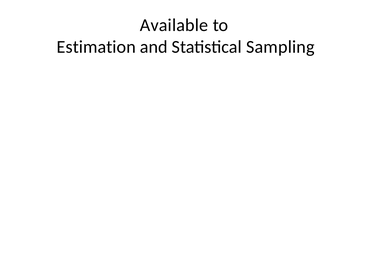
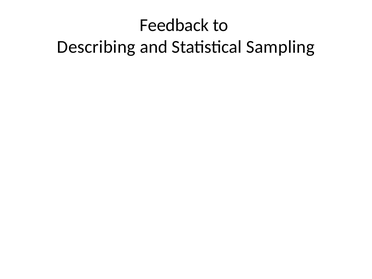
Available: Available -> Feedback
Estimation: Estimation -> Describing
